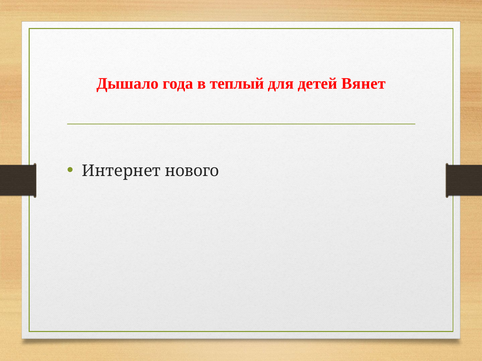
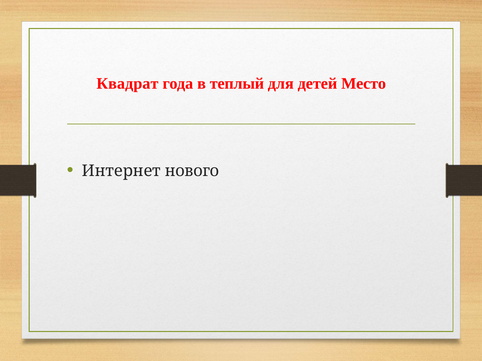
Дышало: Дышало -> Квадрат
Вянет: Вянет -> Место
